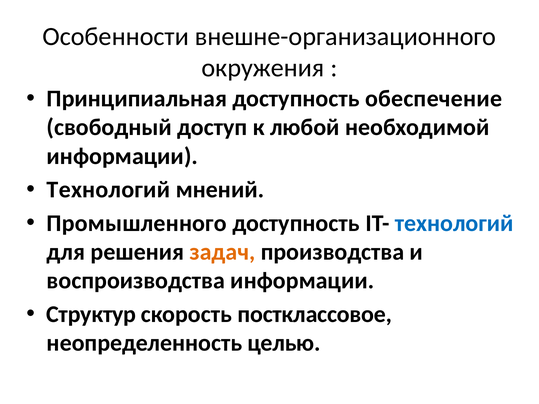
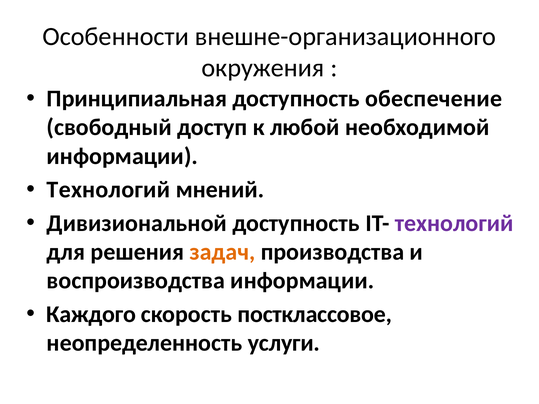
Промышленного: Промышленного -> Дивизиональной
технологий at (454, 223) colour: blue -> purple
Структур: Структур -> Каждого
целью: целью -> услуги
